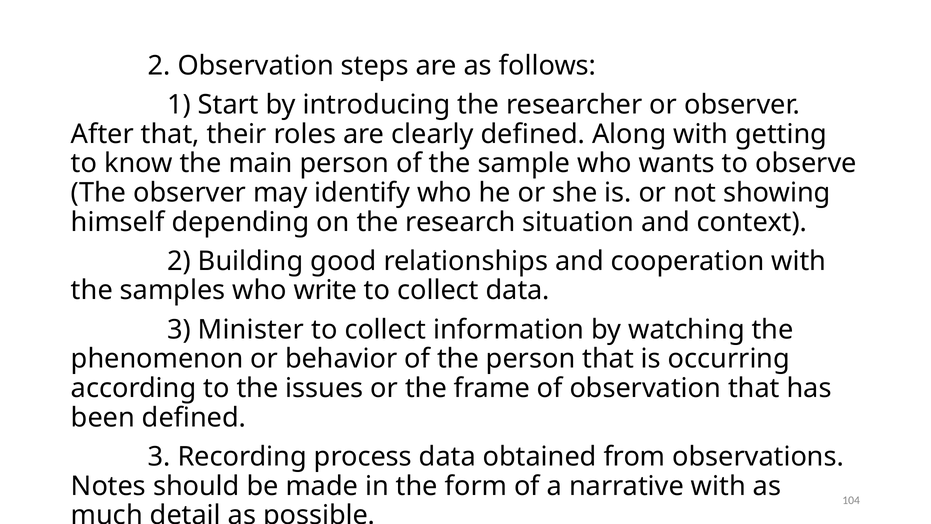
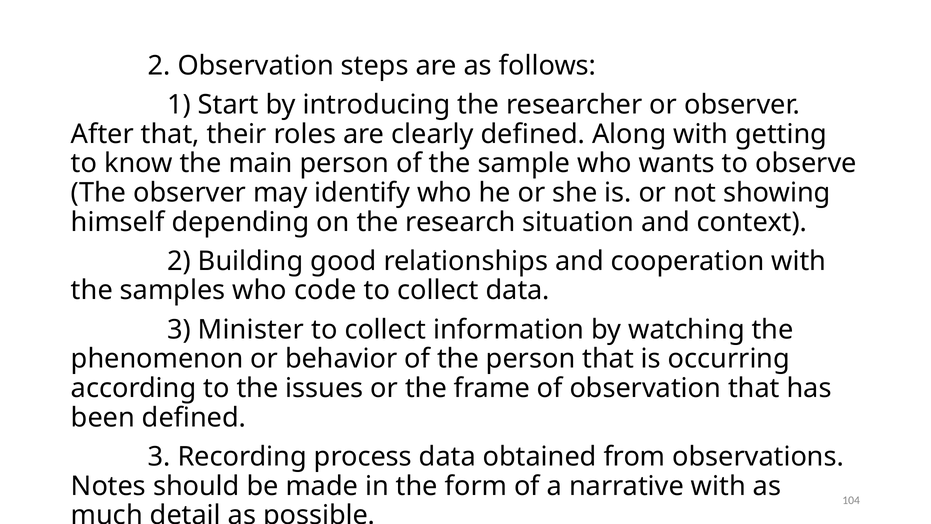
write: write -> code
